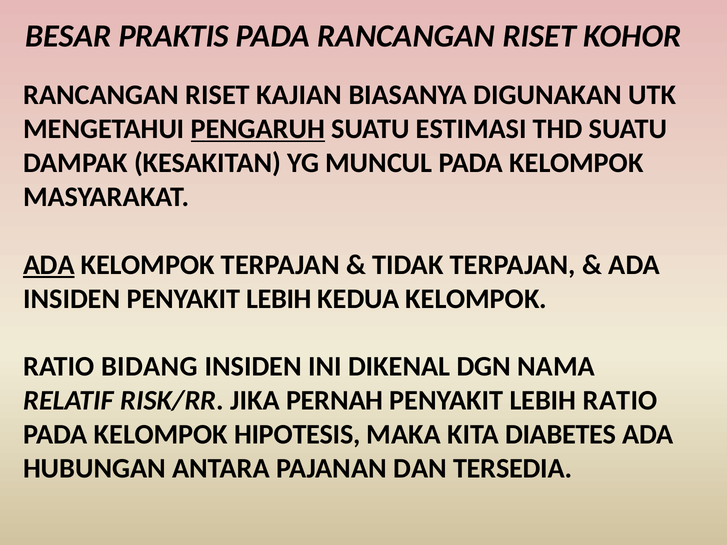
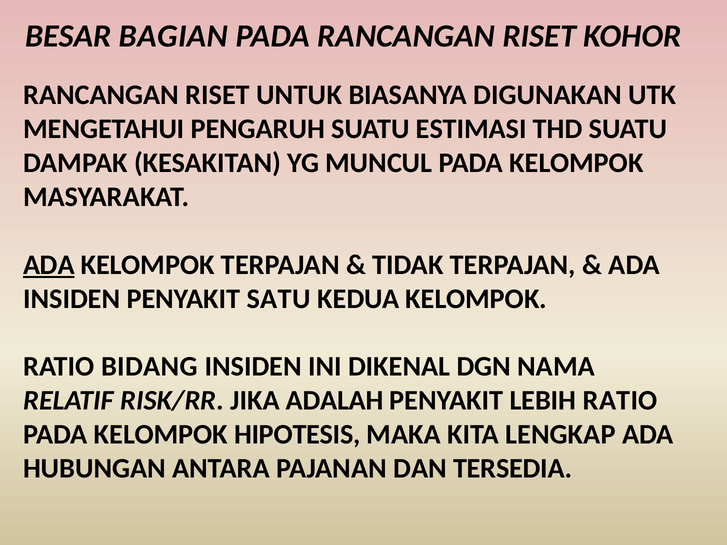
PRAKTIS: PRAKTIS -> BAGIAN
KAJIAN: KAJIAN -> UNTUK
PENGARUH underline: present -> none
INSIDEN PENYAKIT LEBIH: LEBIH -> SATU
PERNAH: PERNAH -> ADALAH
DIABETES: DIABETES -> LENGKAP
